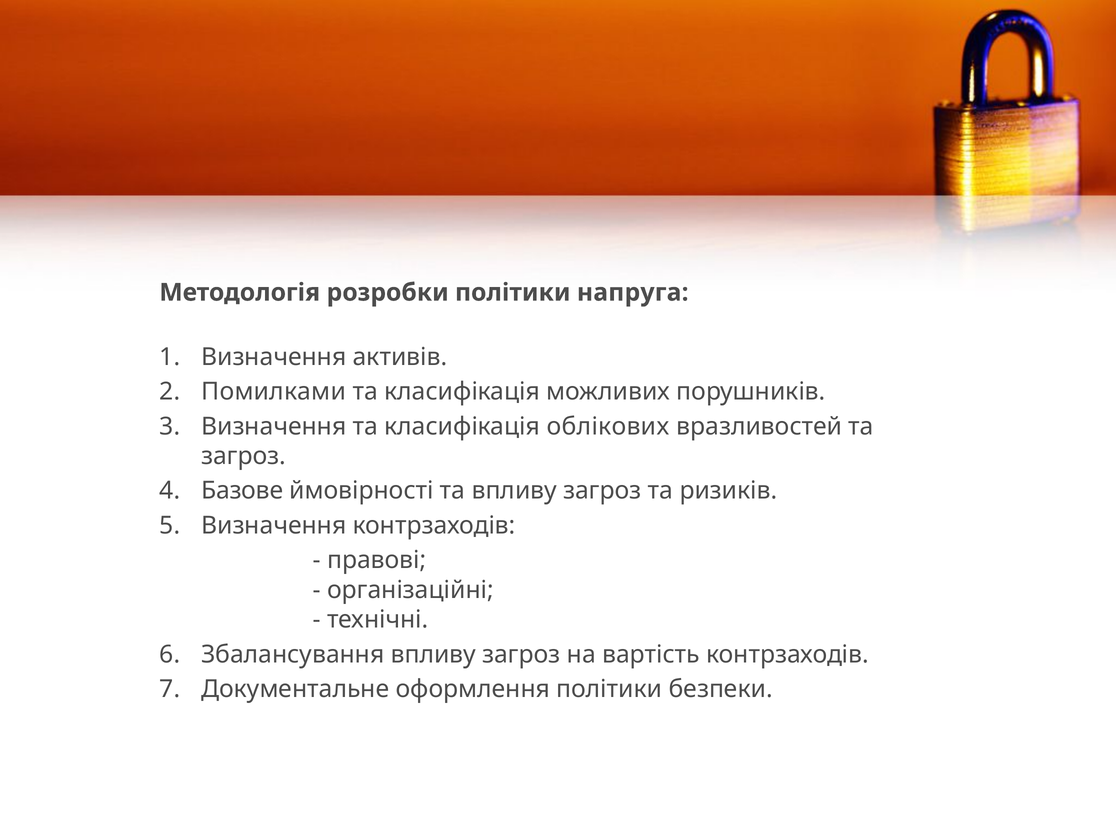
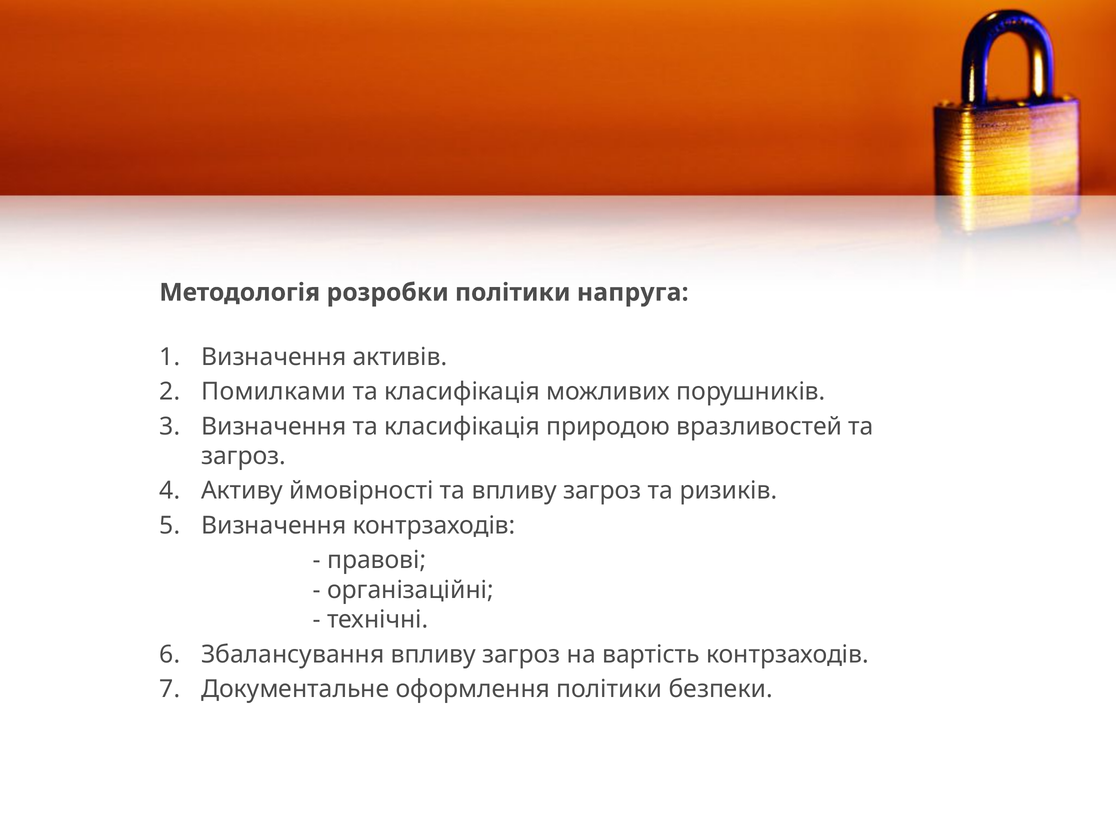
облікових: облікових -> природою
Базове: Базове -> Активу
